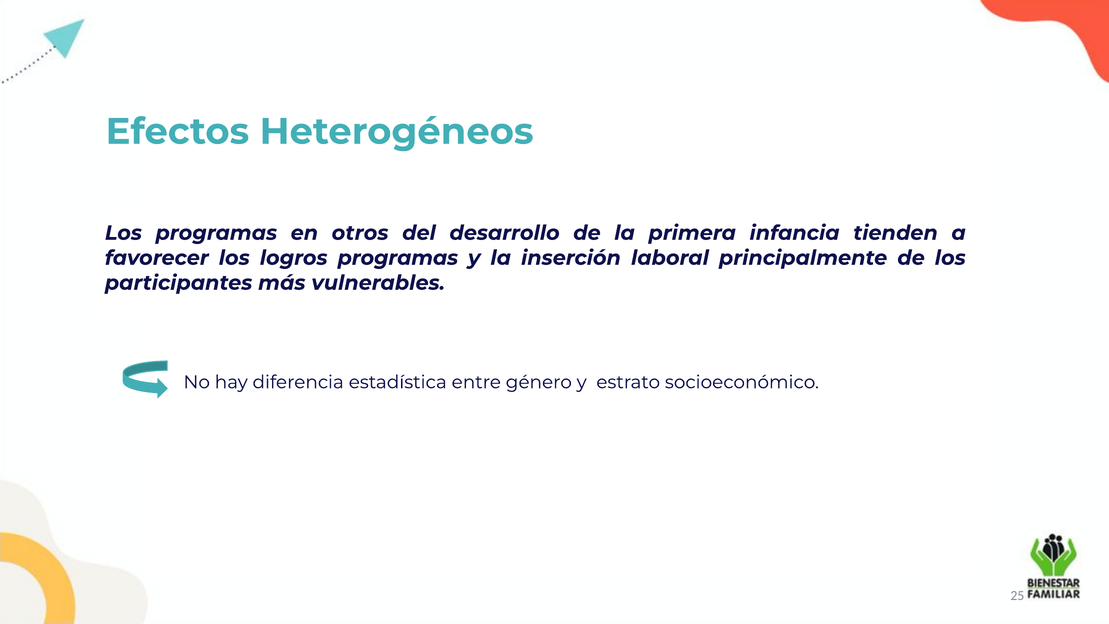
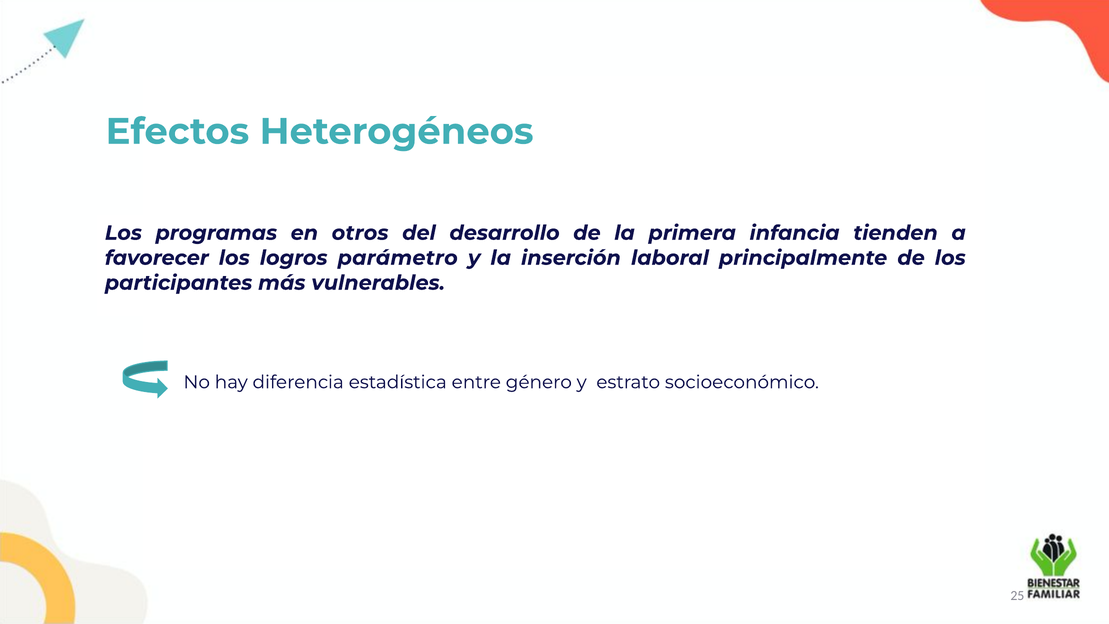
logros programas: programas -> parámetro
